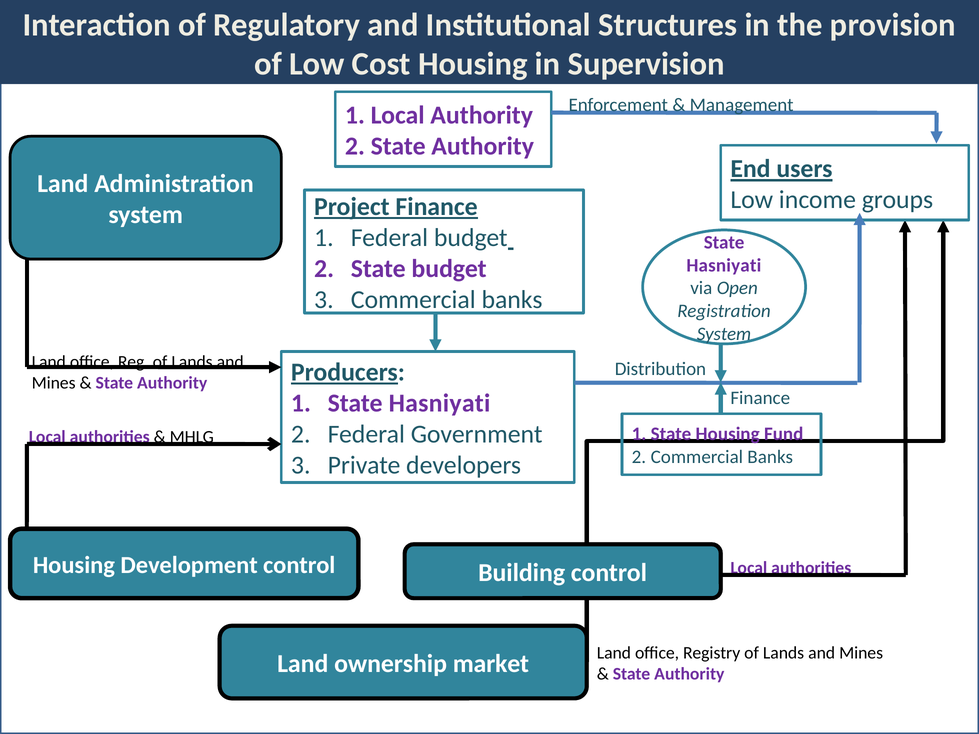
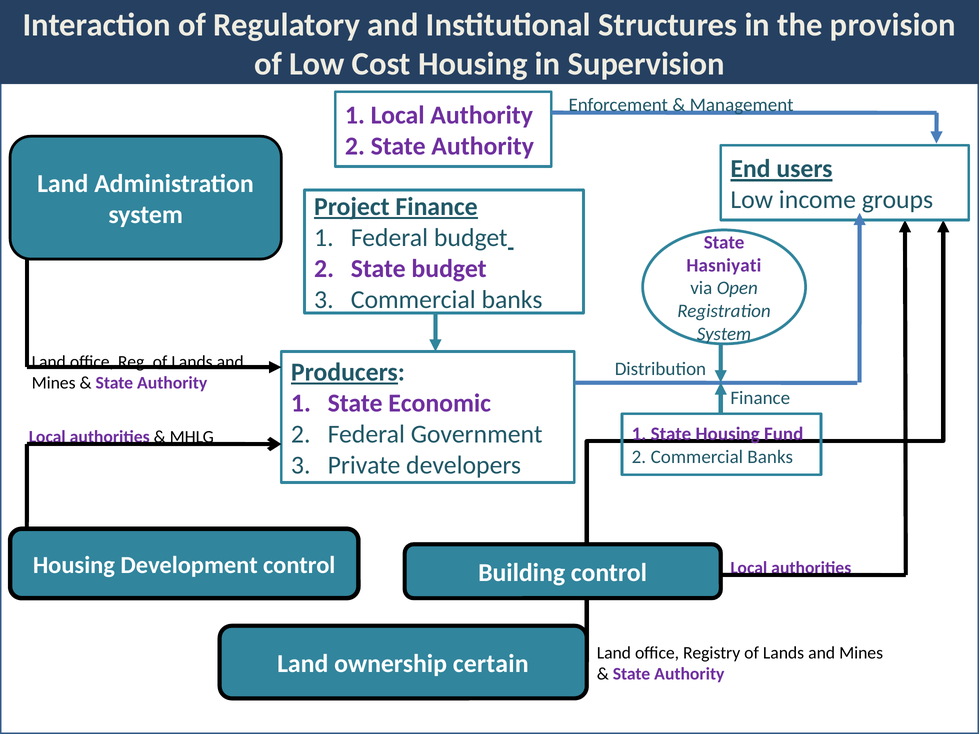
1 State Hasniyati: Hasniyati -> Economic
market: market -> certain
